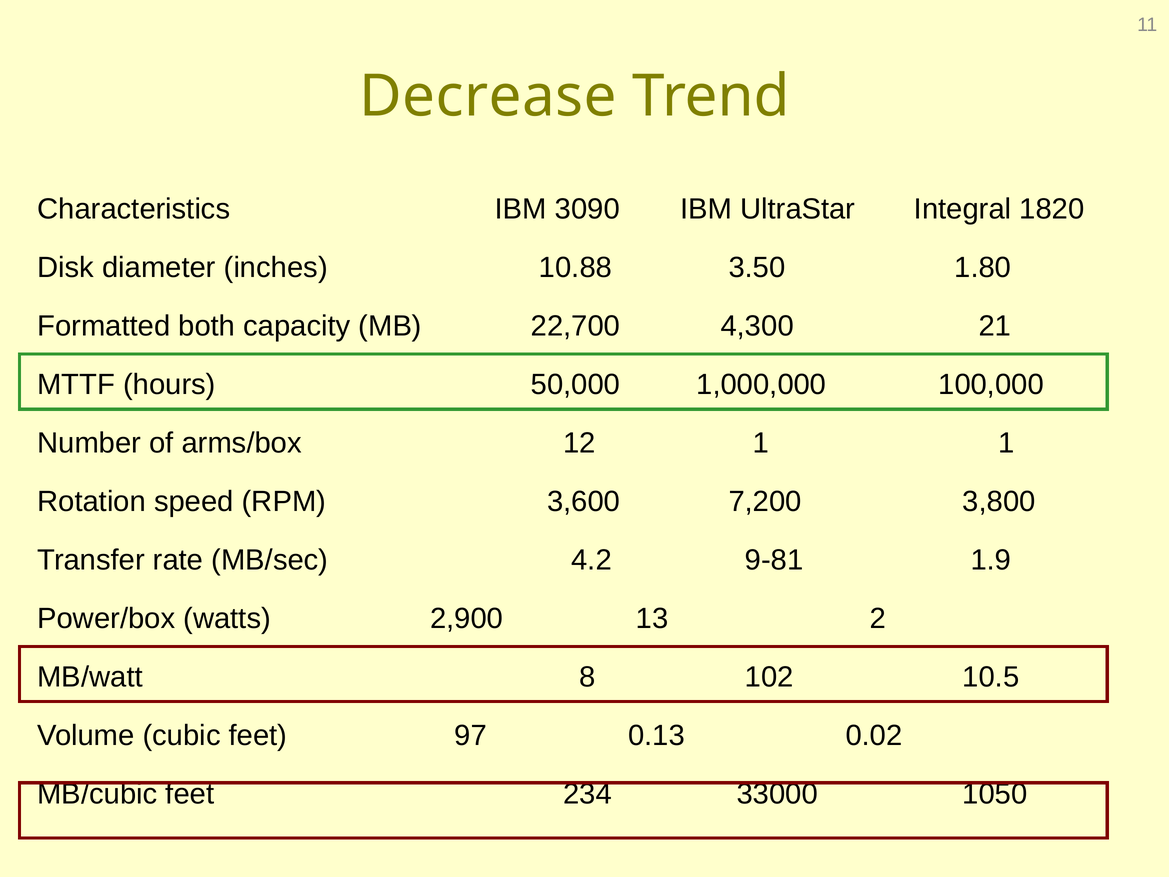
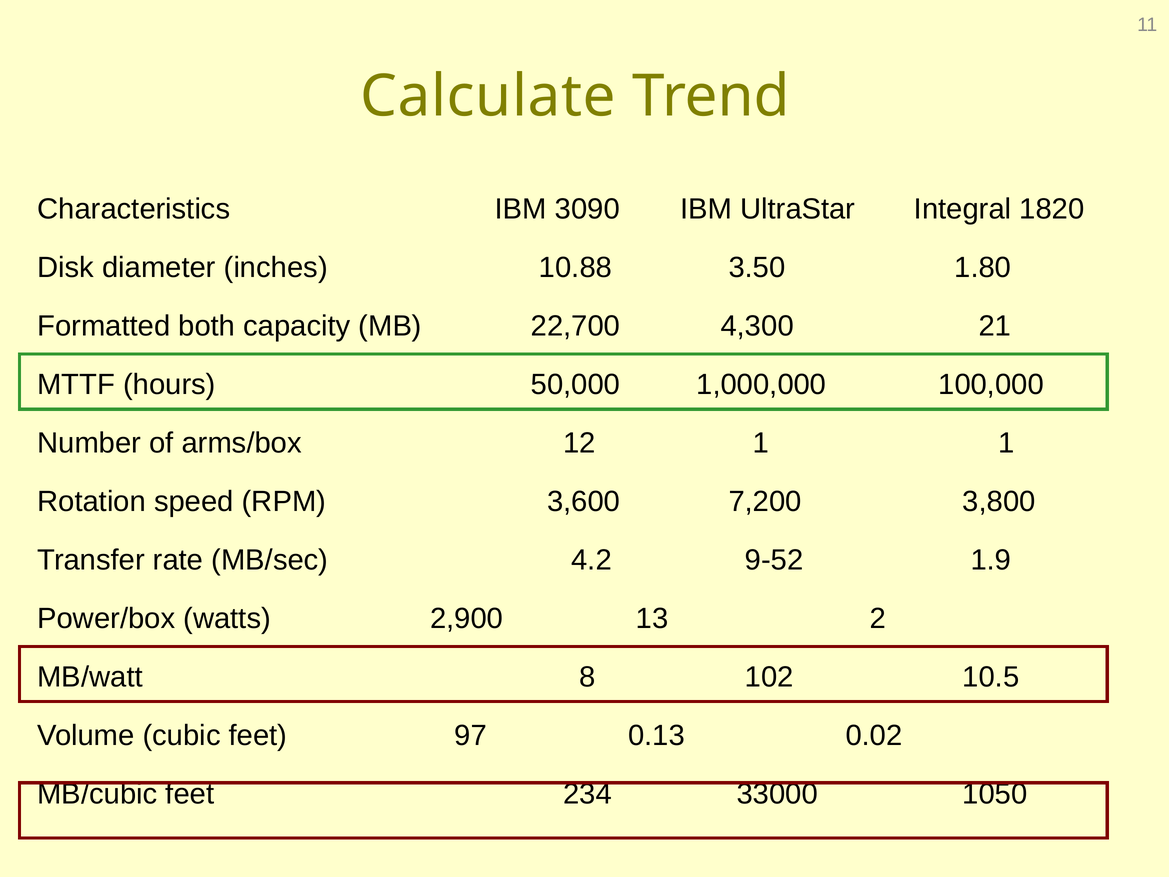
Decrease: Decrease -> Calculate
9-81: 9-81 -> 9-52
